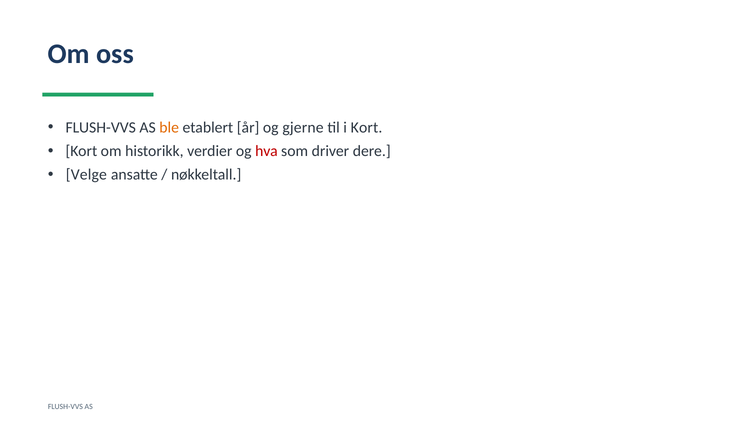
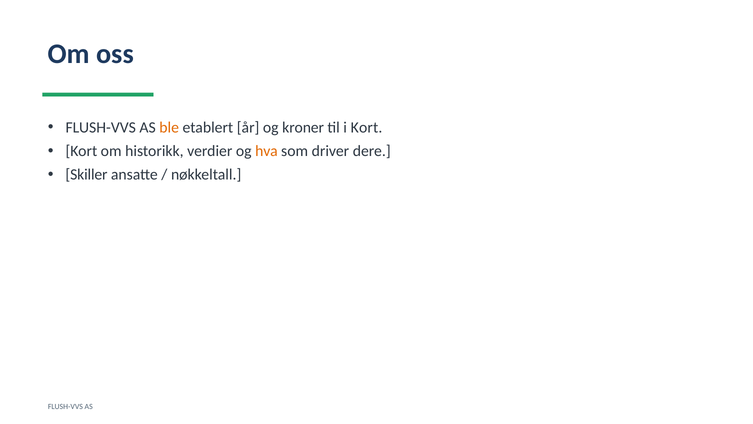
gjerne: gjerne -> kroner
hva colour: red -> orange
Velge: Velge -> Skiller
